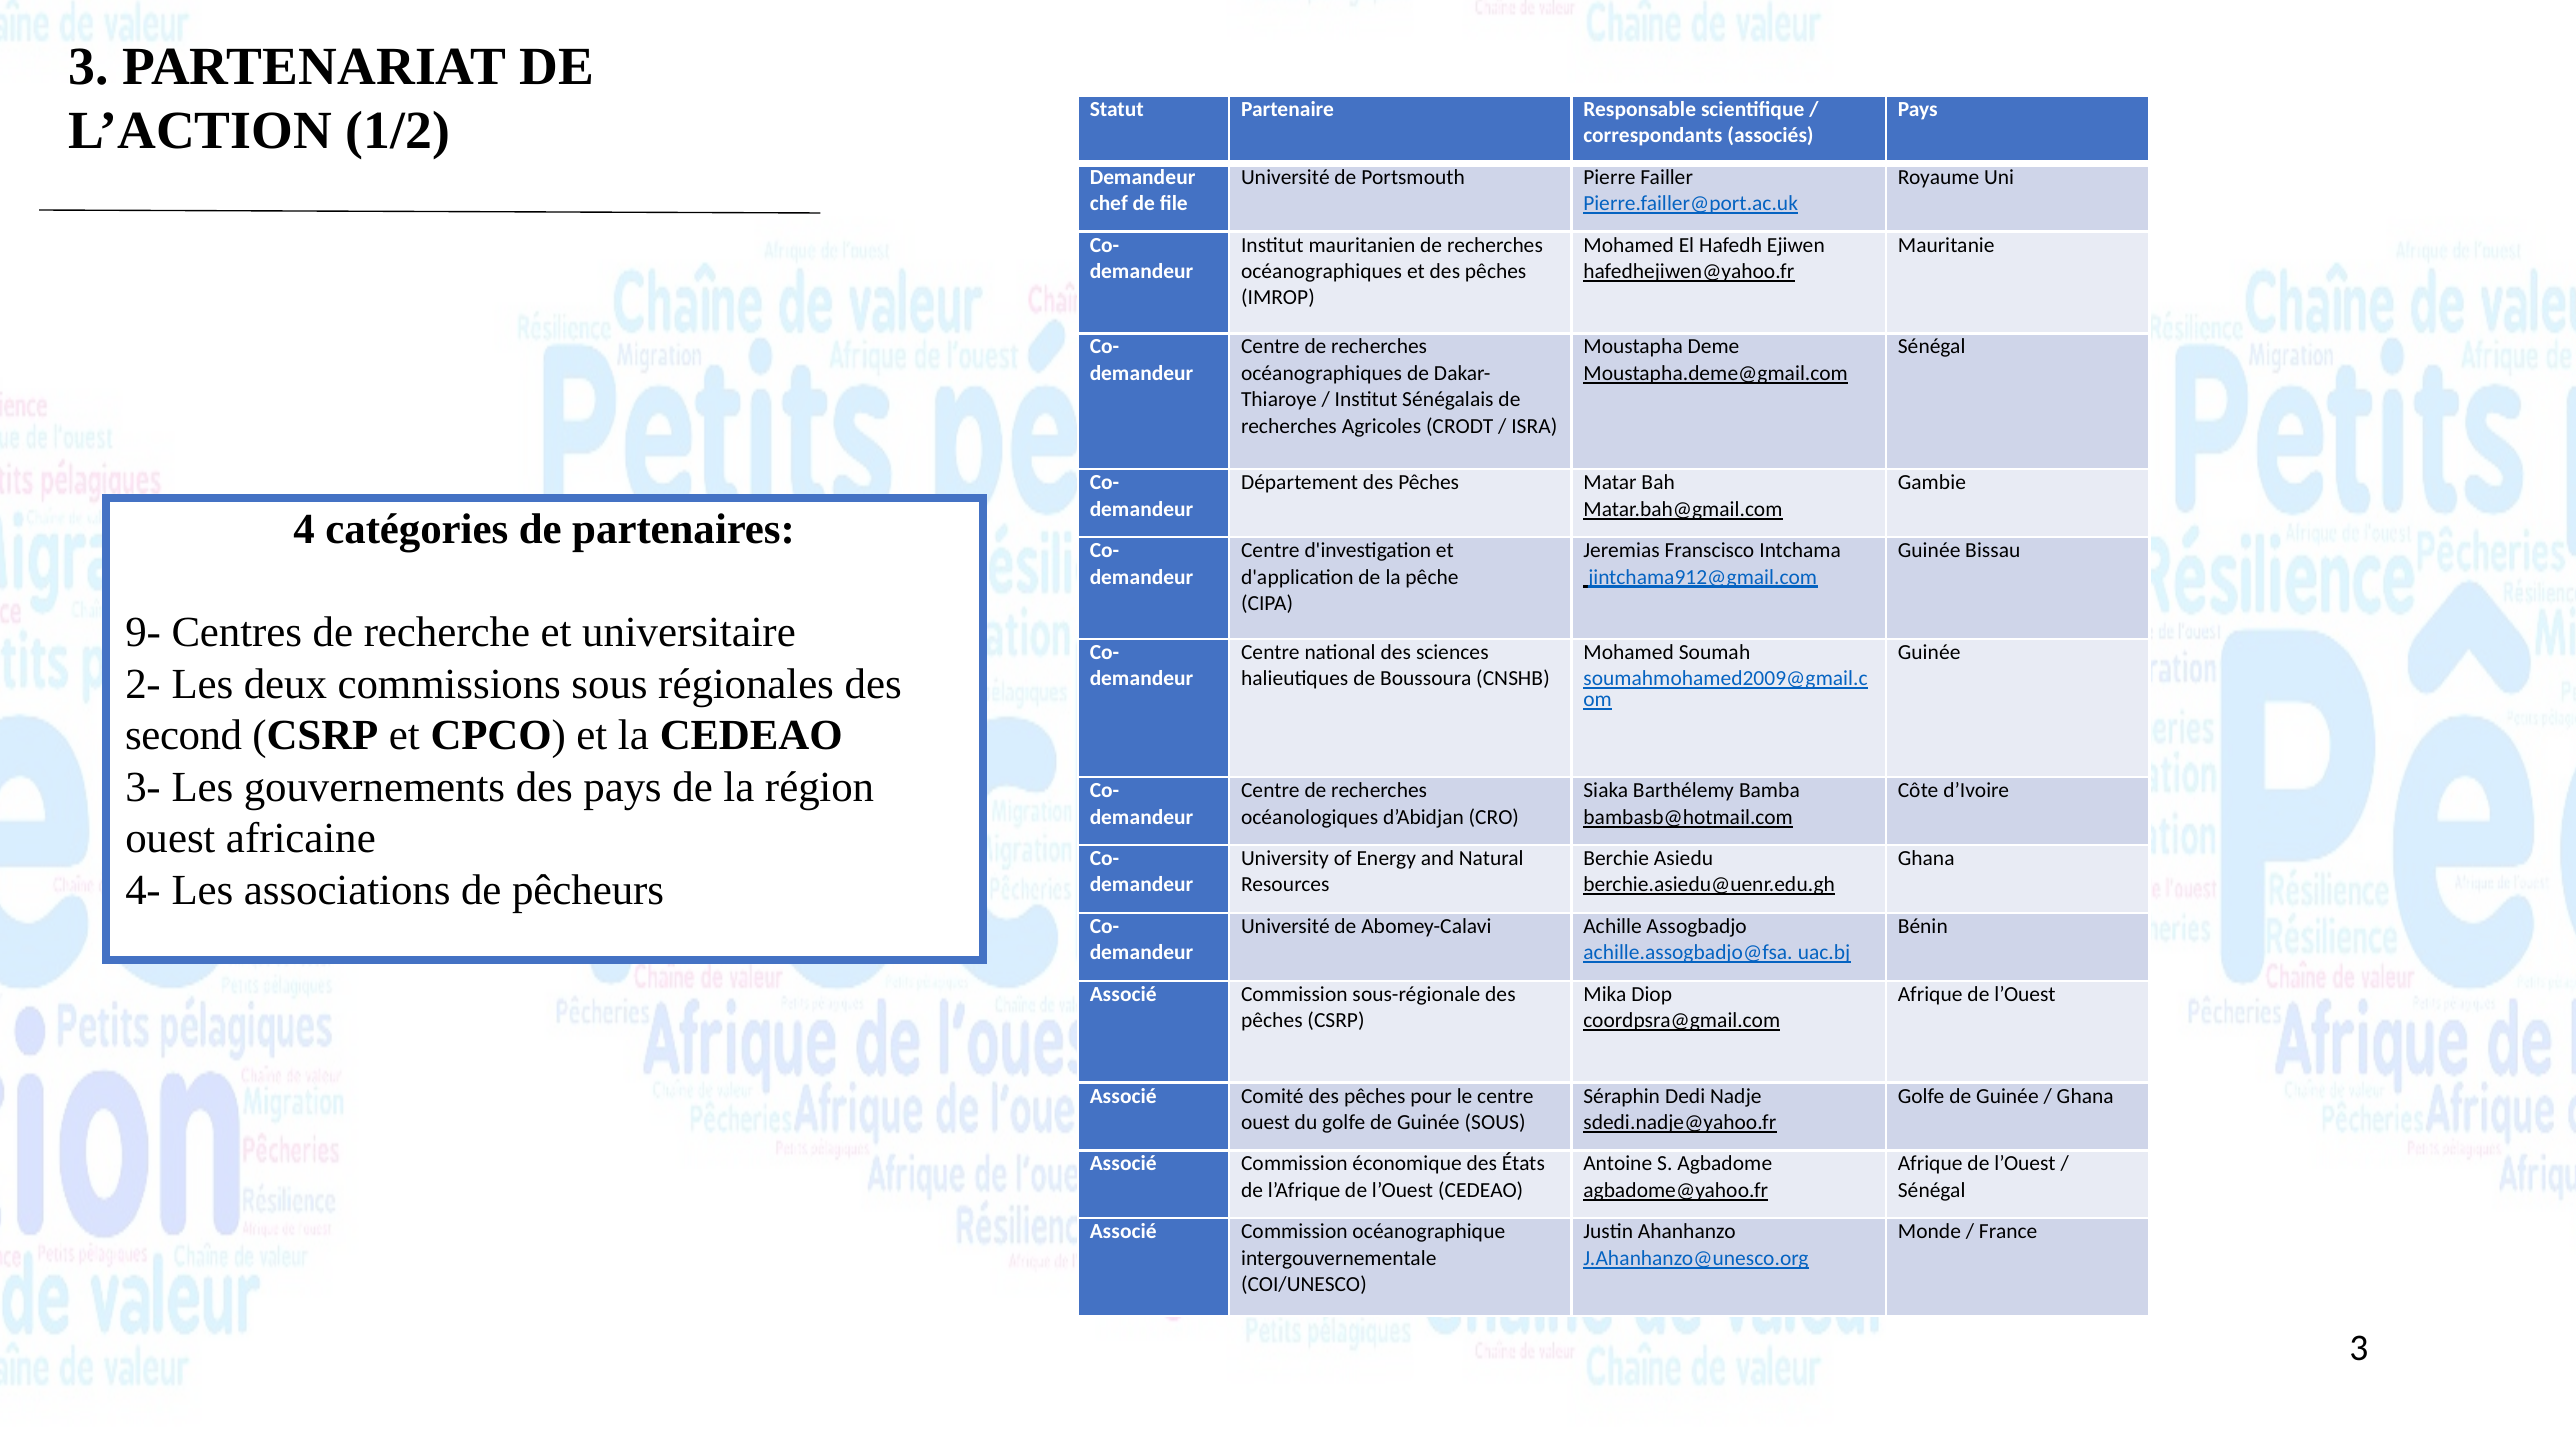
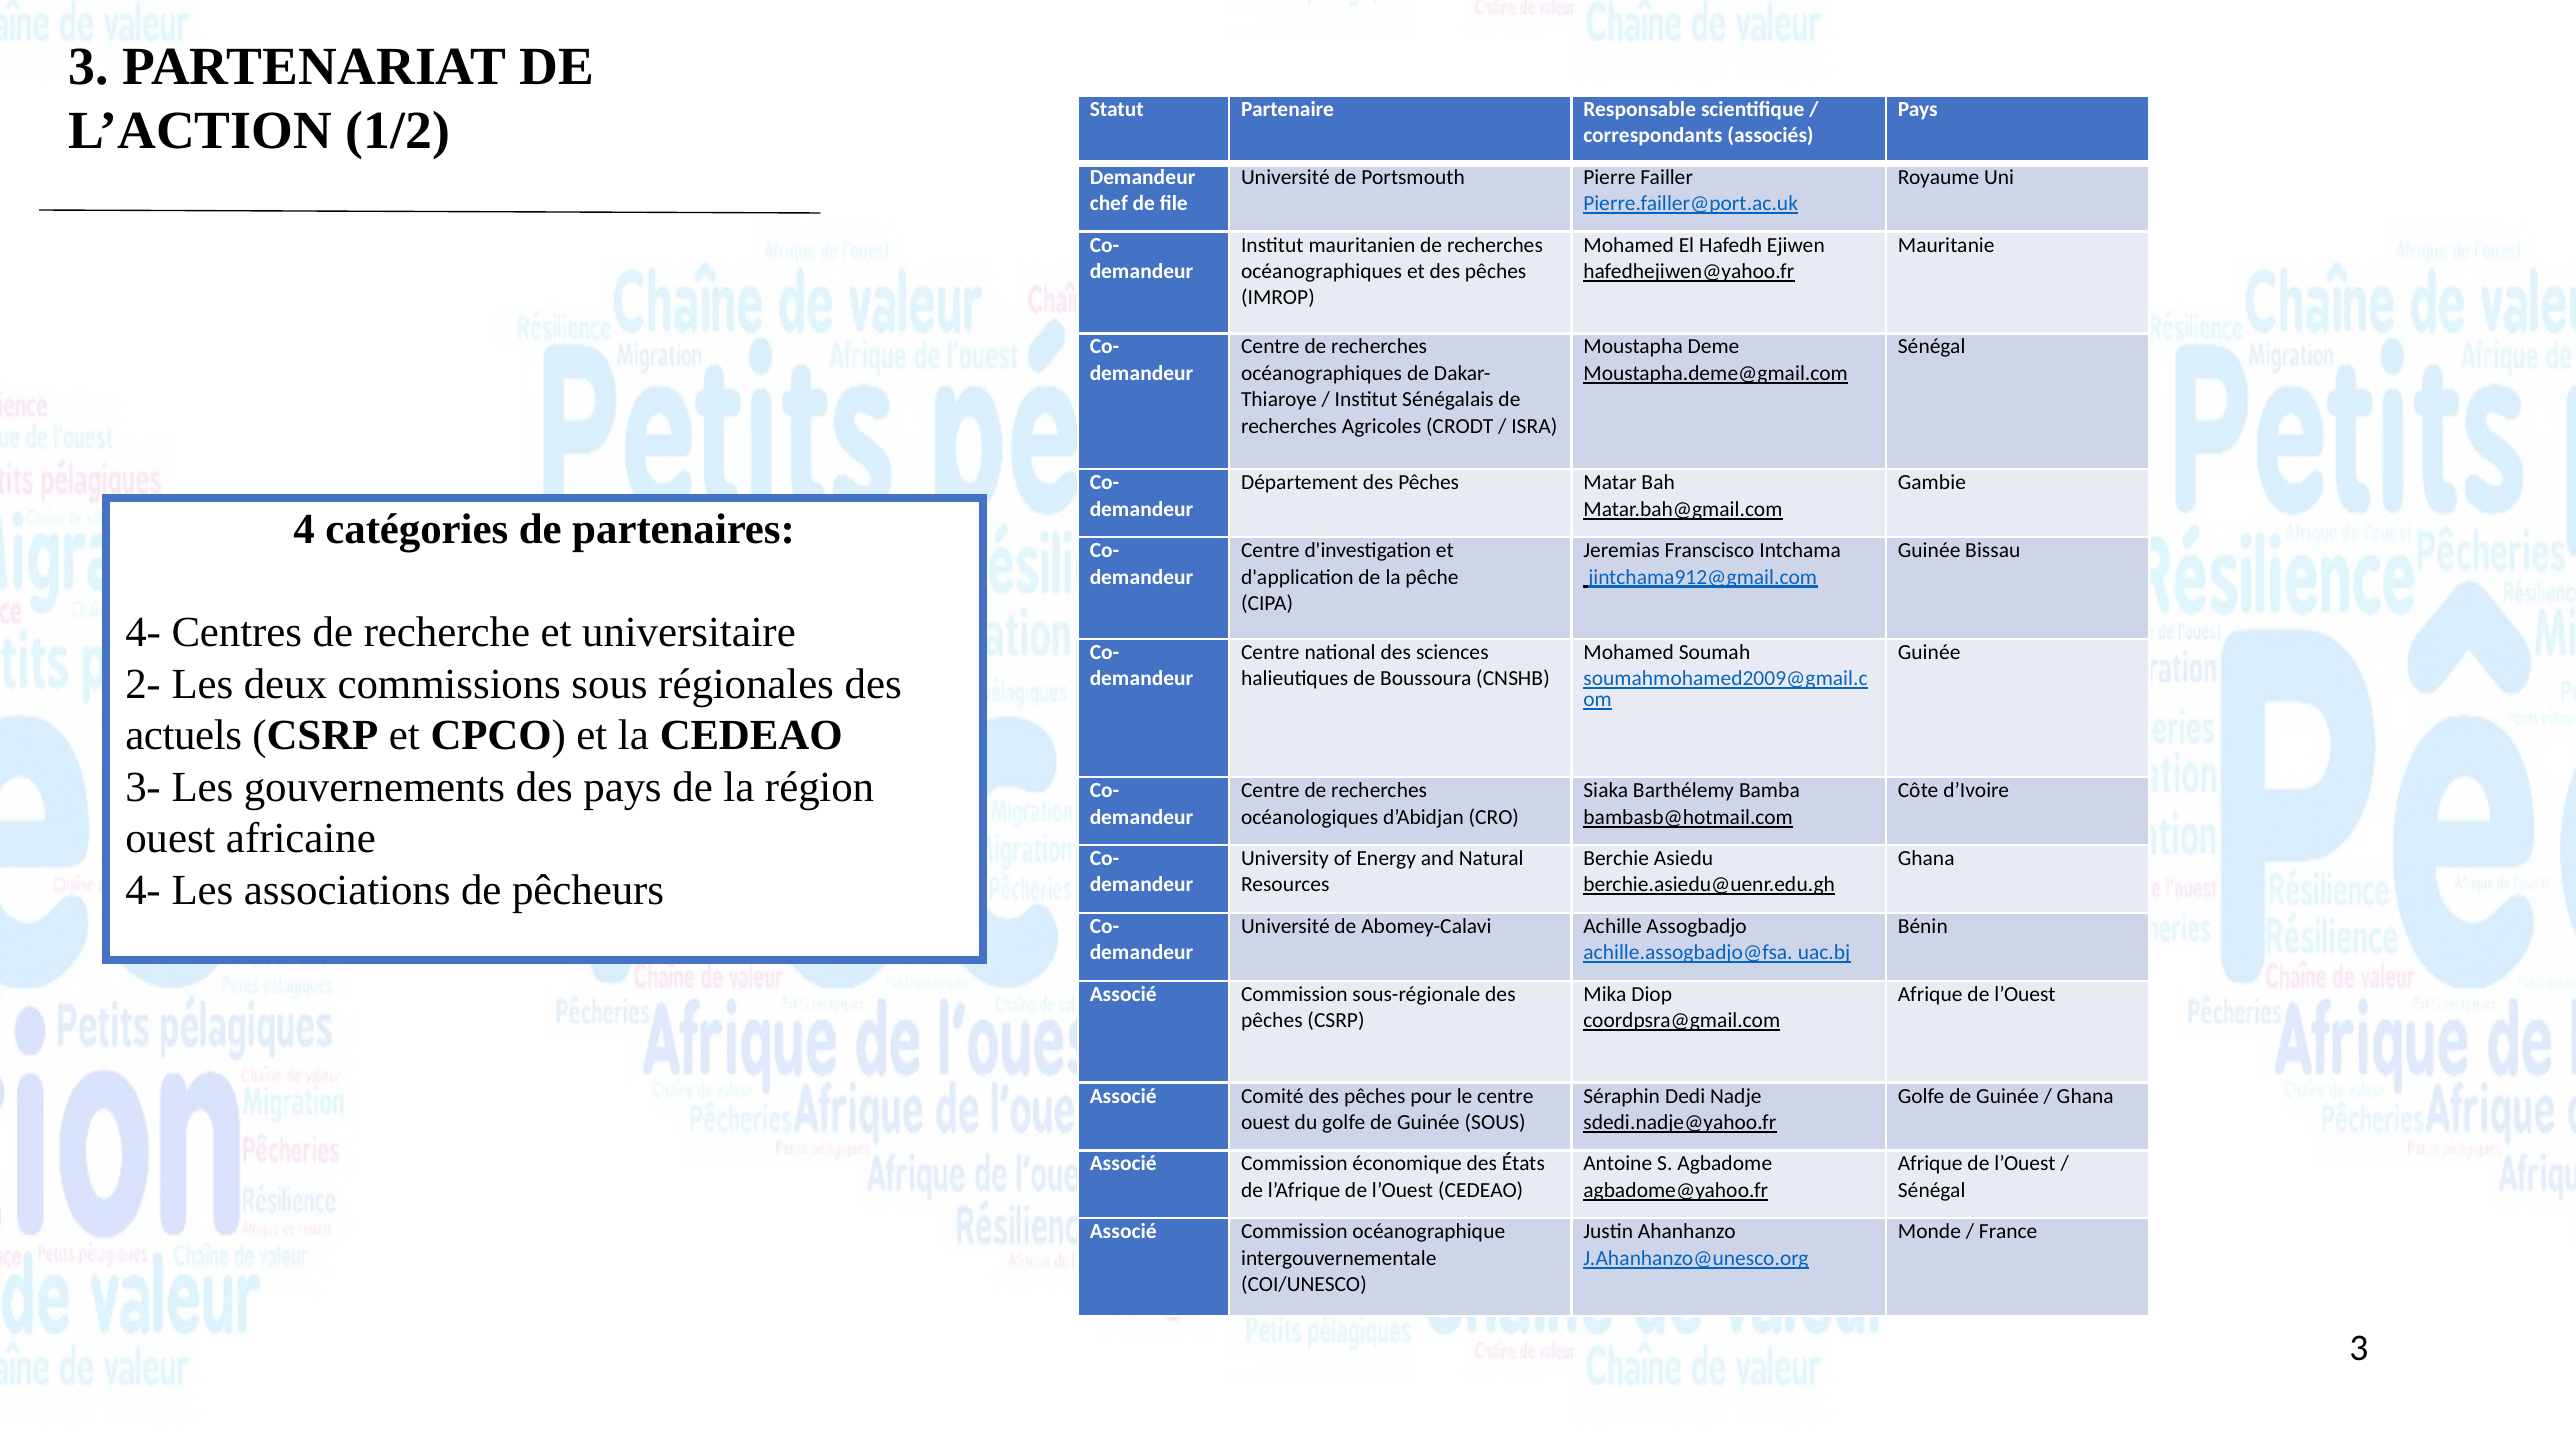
9- at (143, 632): 9- -> 4-
second: second -> actuels
